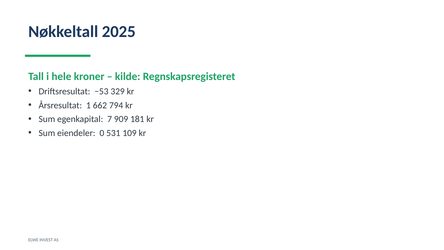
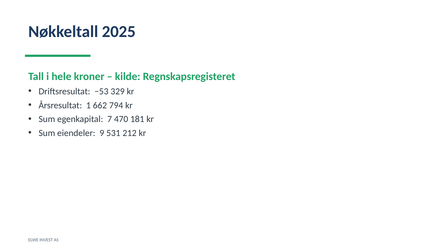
909: 909 -> 470
0: 0 -> 9
109: 109 -> 212
